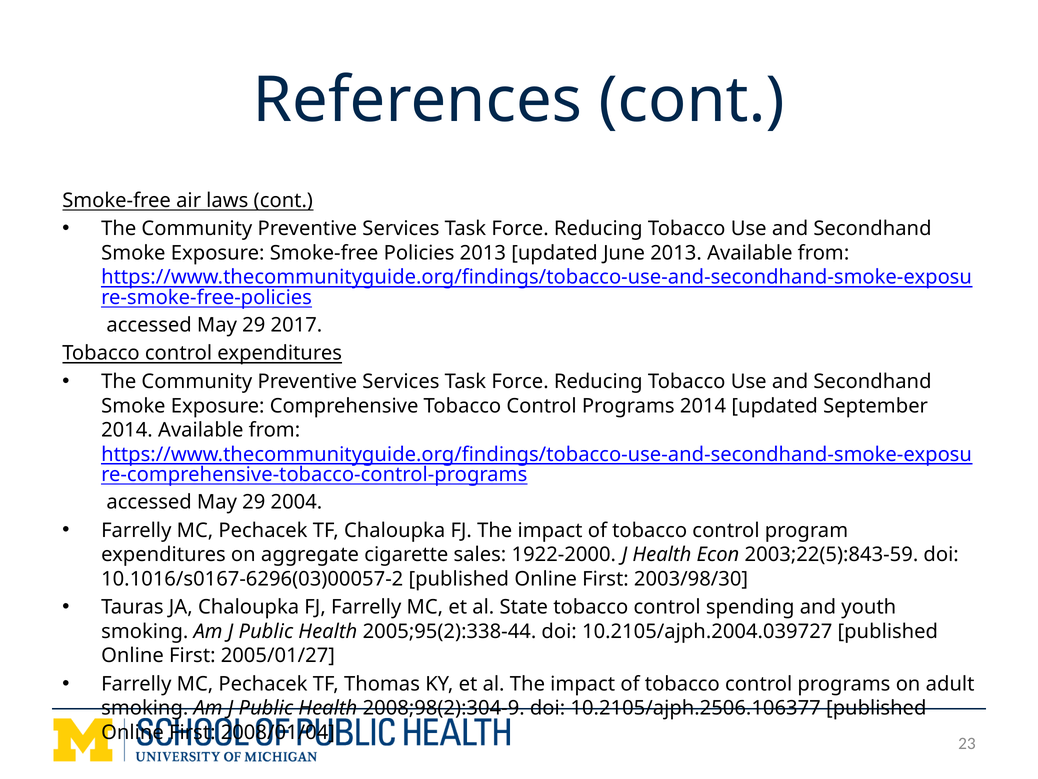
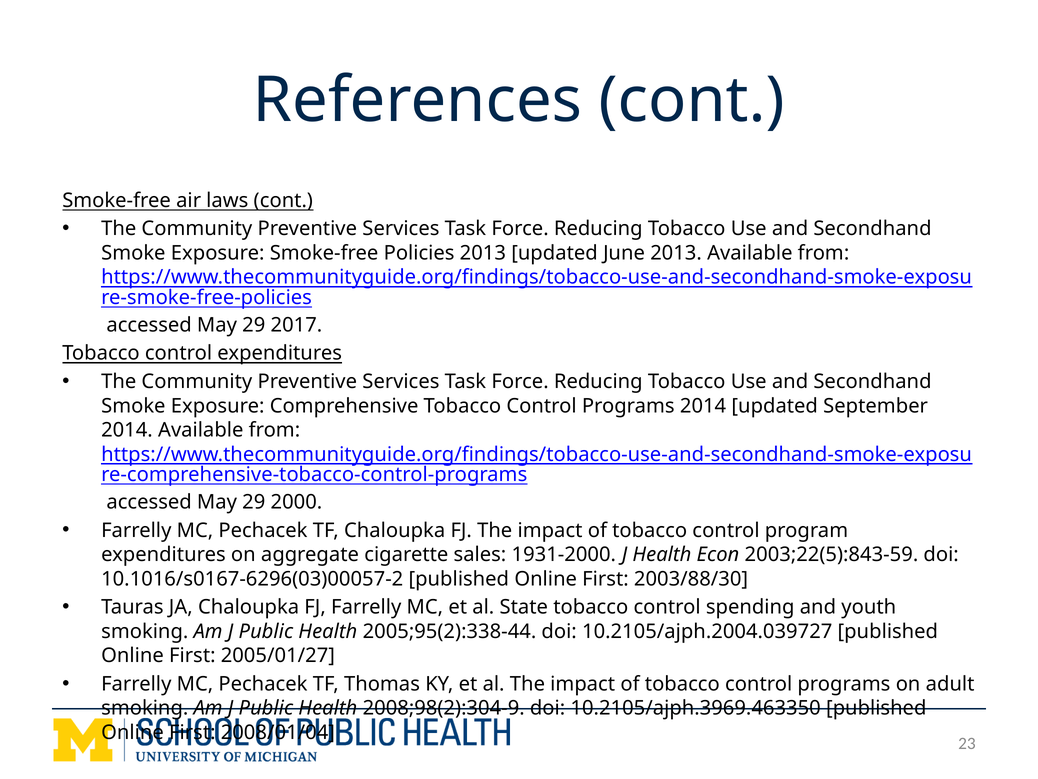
2004: 2004 -> 2000
1922-2000: 1922-2000 -> 1931-2000
2003/98/30: 2003/98/30 -> 2003/88/30
10.2105/ajph.2506.106377: 10.2105/ajph.2506.106377 -> 10.2105/ajph.3969.463350
